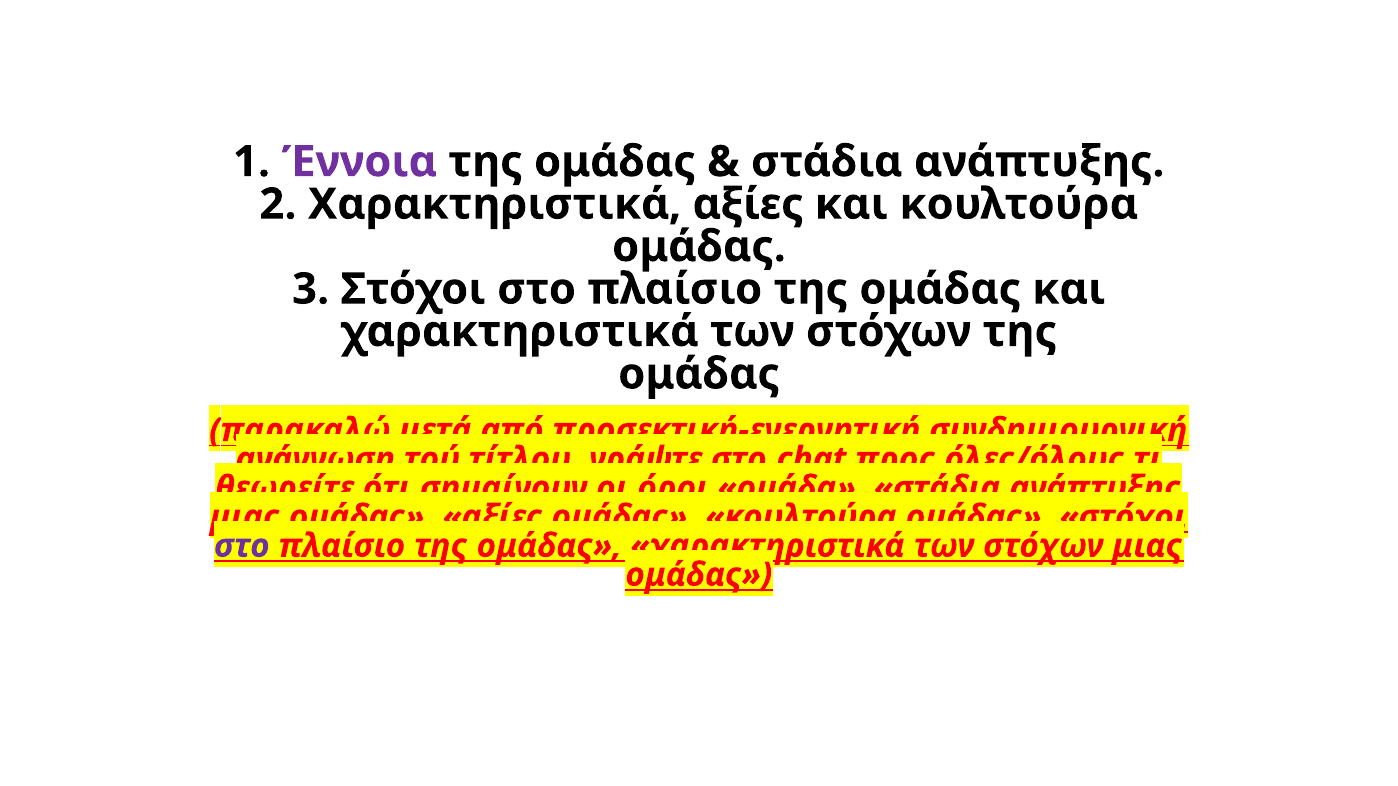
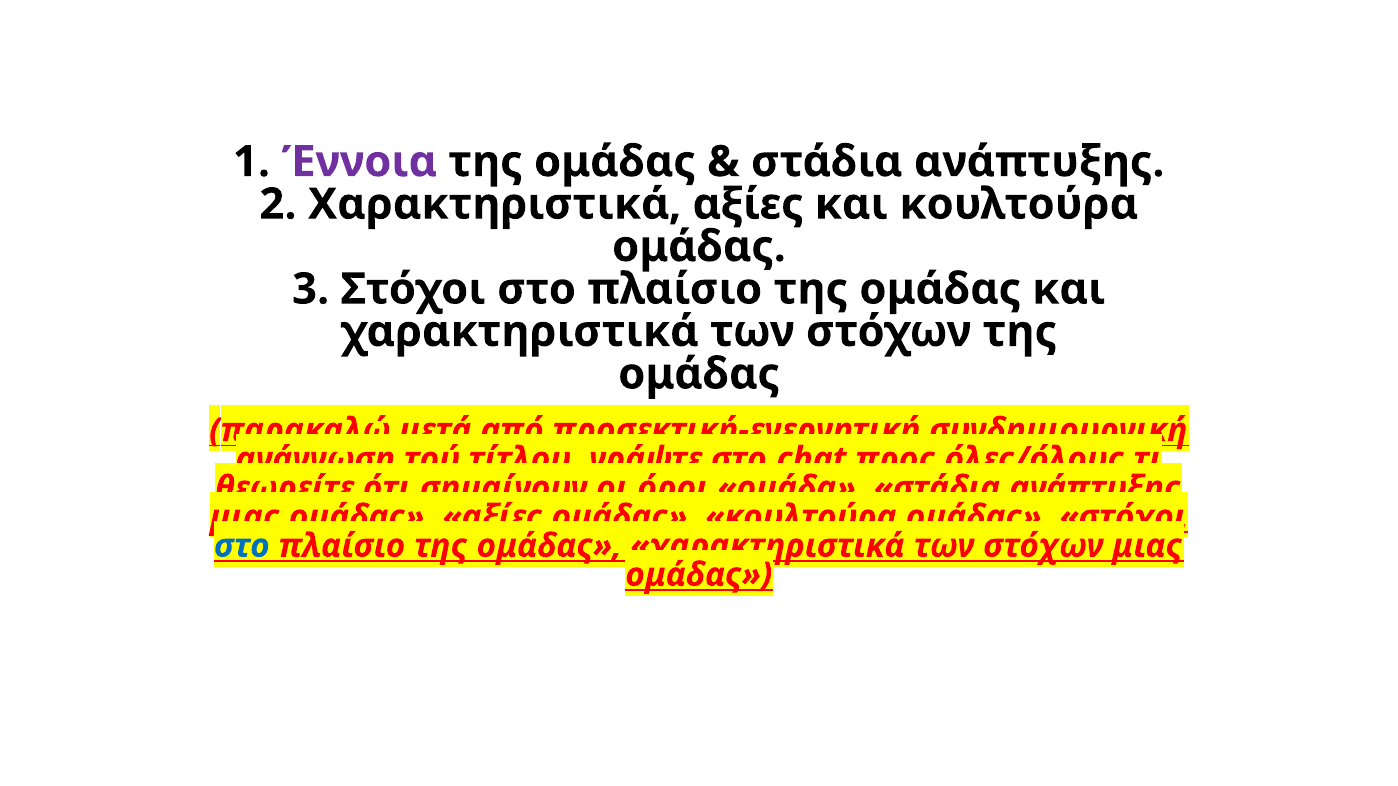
στο at (242, 546) colour: purple -> blue
